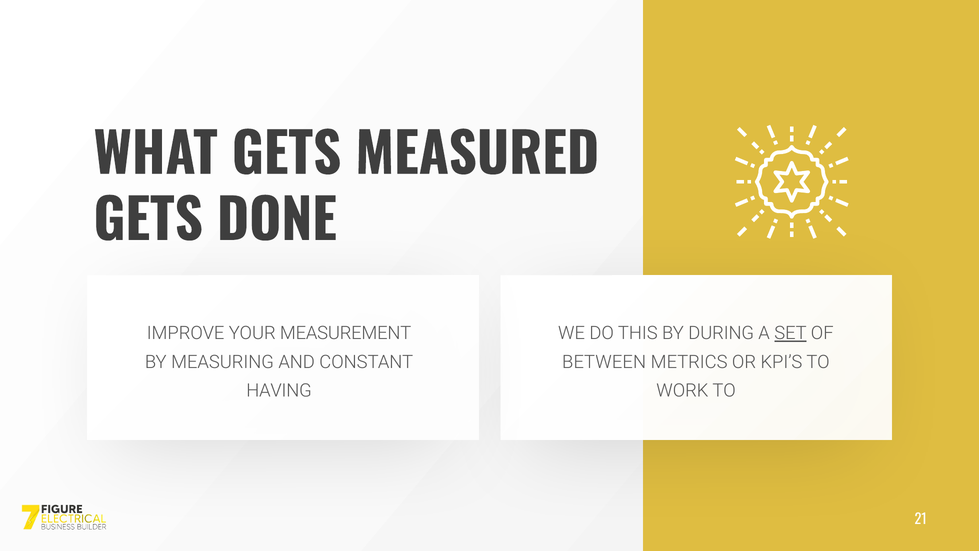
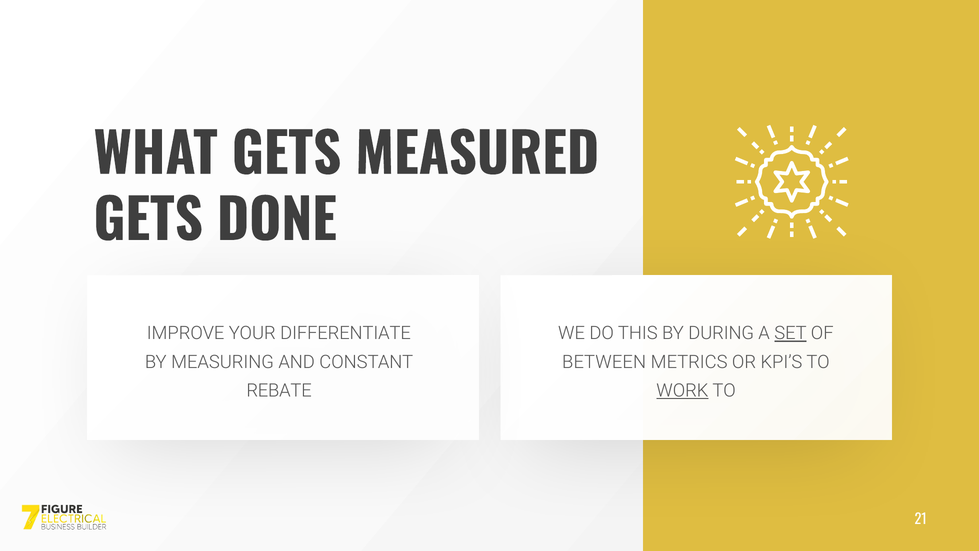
MEASUREMENT: MEASUREMENT -> DIFFERENTIATE
HAVING: HAVING -> REBATE
WORK underline: none -> present
